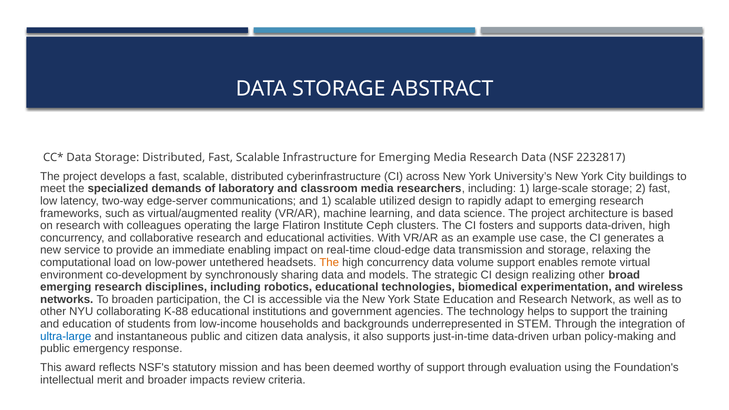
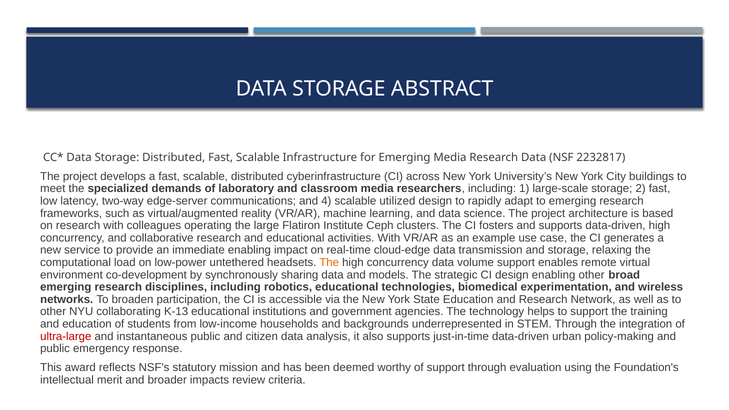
and 1: 1 -> 4
design realizing: realizing -> enabling
K-88: K-88 -> K-13
ultra-large colour: blue -> red
